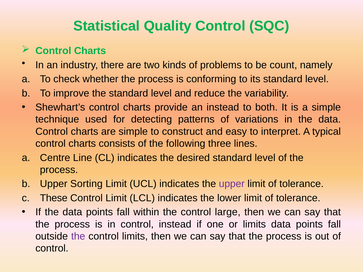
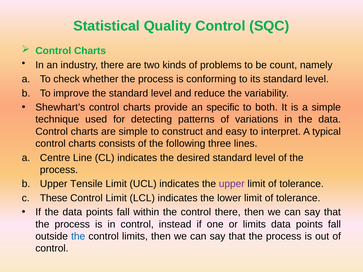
an instead: instead -> specific
Sorting: Sorting -> Tensile
control large: large -> there
the at (78, 237) colour: purple -> blue
